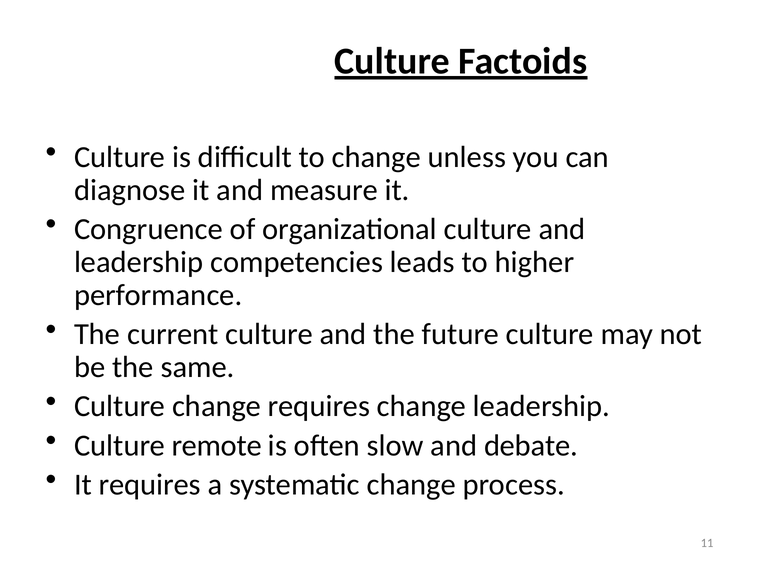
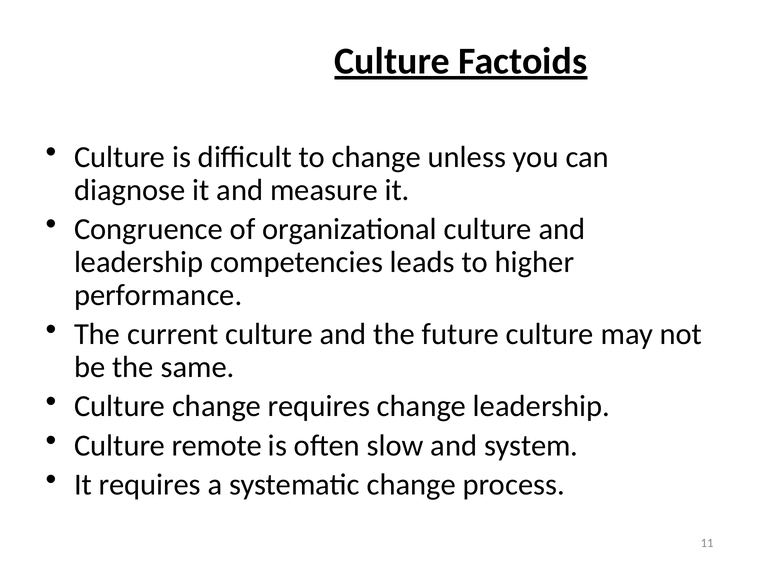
debate: debate -> system
